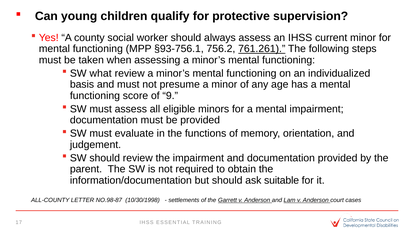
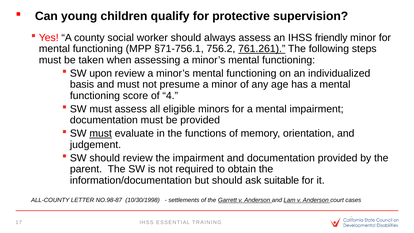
current: current -> friendly
§93-756.1: §93-756.1 -> §71-756.1
what: what -> upon
9: 9 -> 4
must at (101, 133) underline: none -> present
